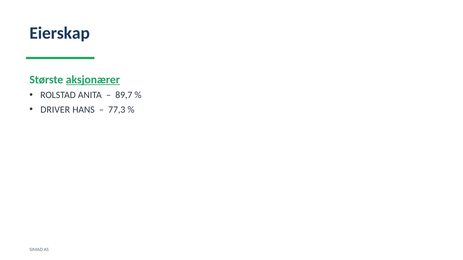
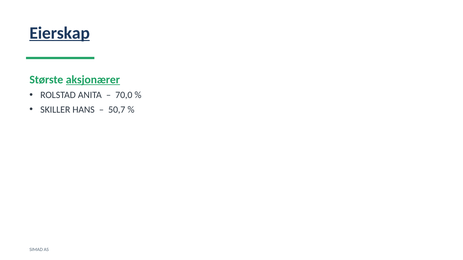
Eierskap underline: none -> present
89,7: 89,7 -> 70,0
DRIVER: DRIVER -> SKILLER
77,3: 77,3 -> 50,7
